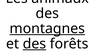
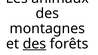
montagnes underline: present -> none
